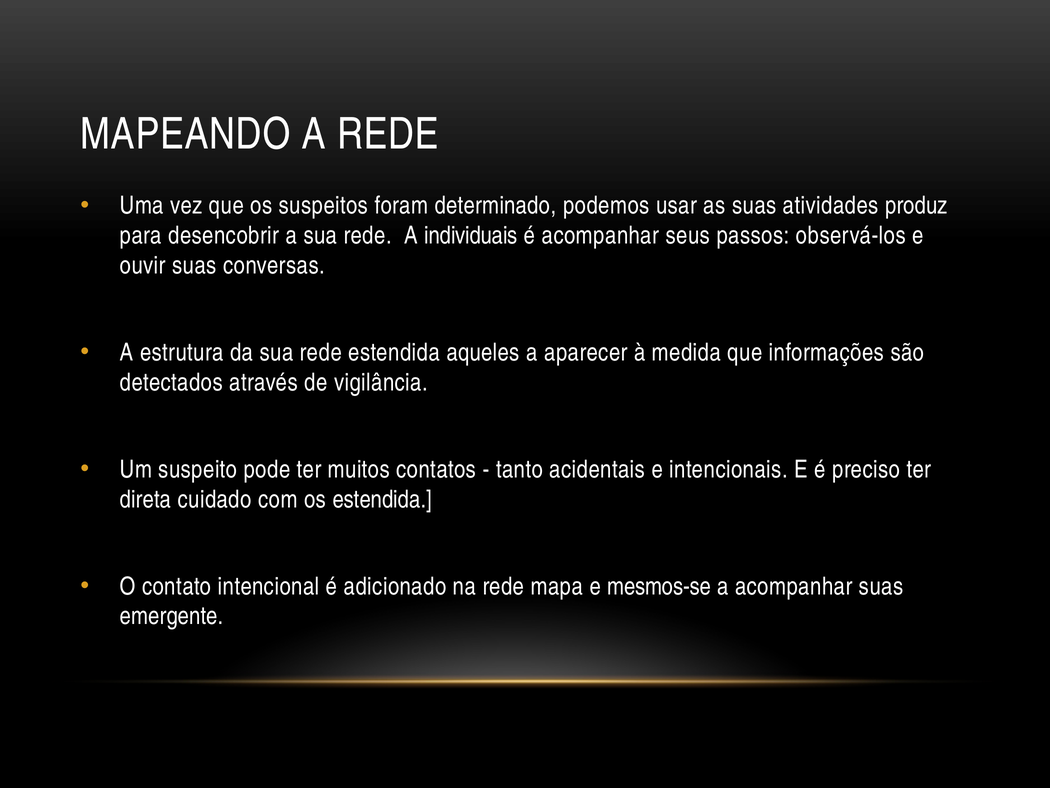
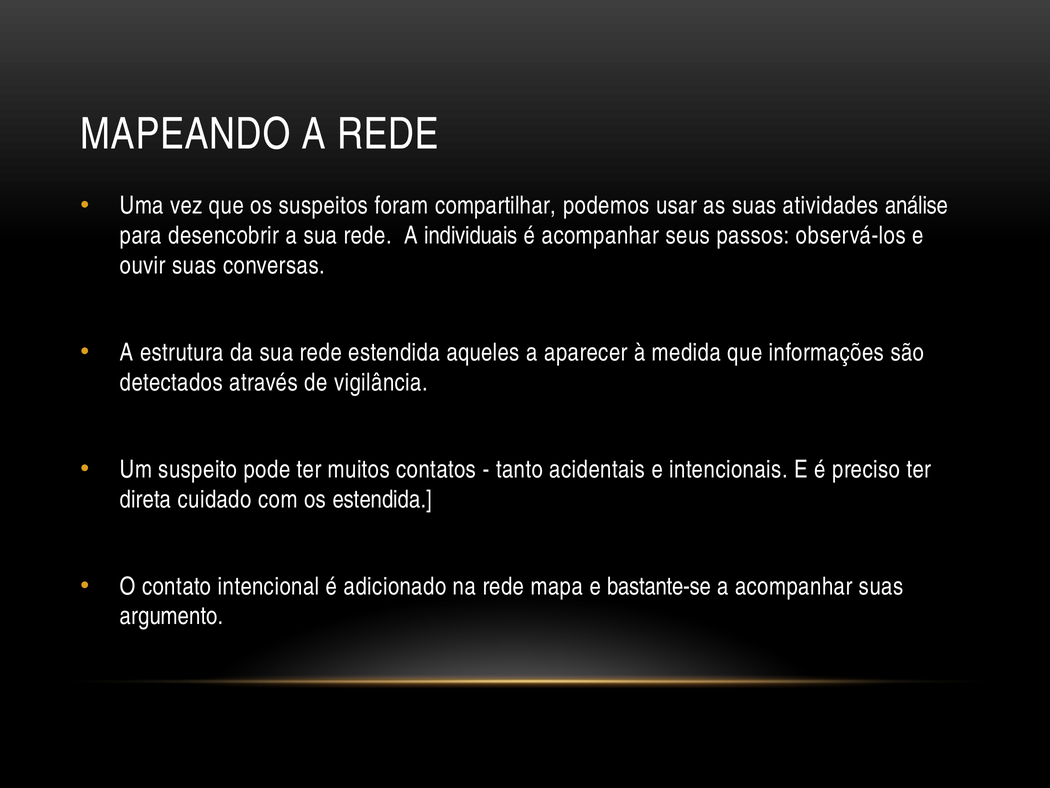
determinado: determinado -> compartilhar
produz: produz -> análise
mesmos-se: mesmos-se -> bastante-se
emergente: emergente -> argumento
